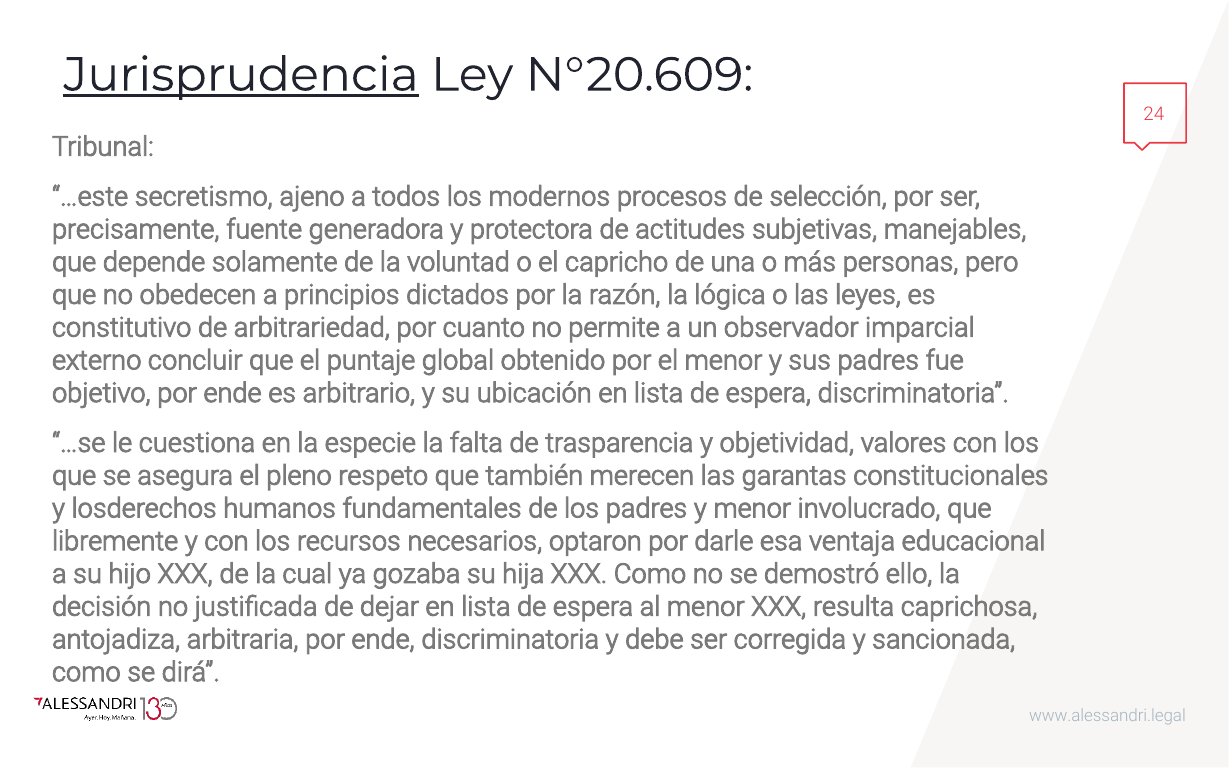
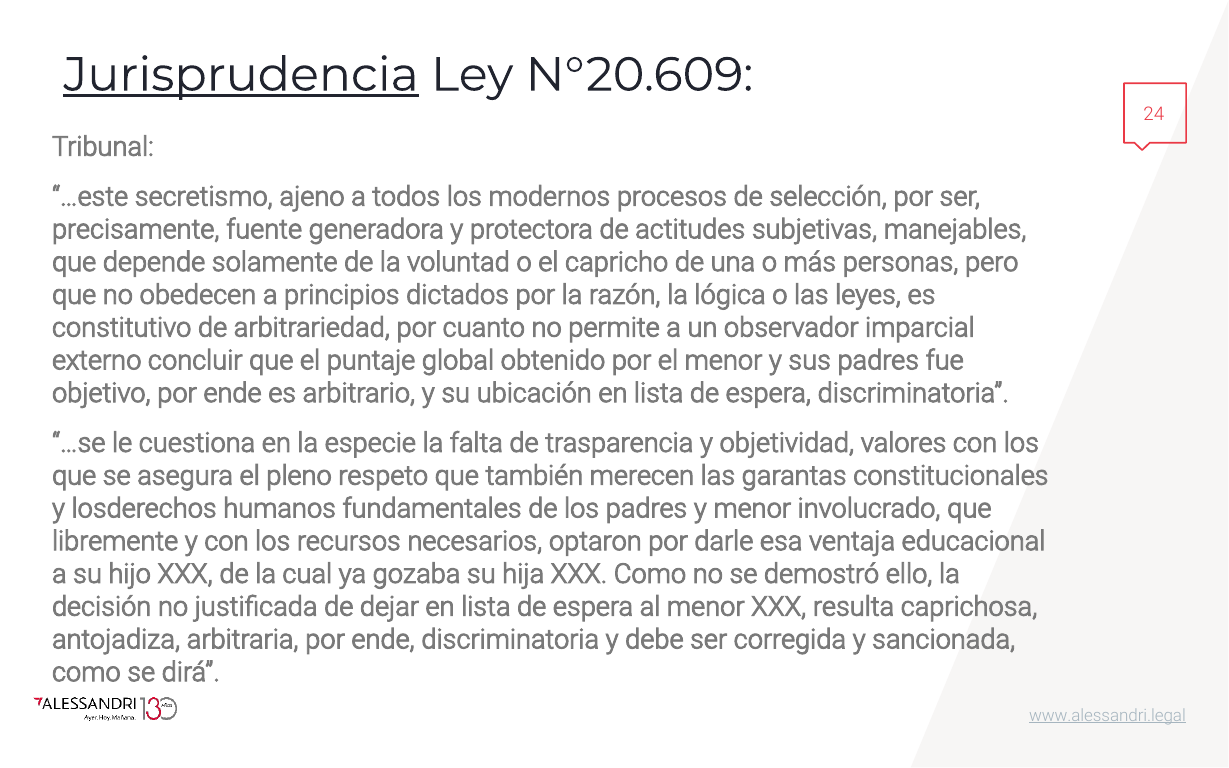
www.alessandri.legal underline: none -> present
